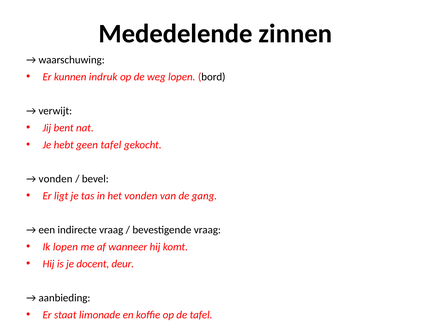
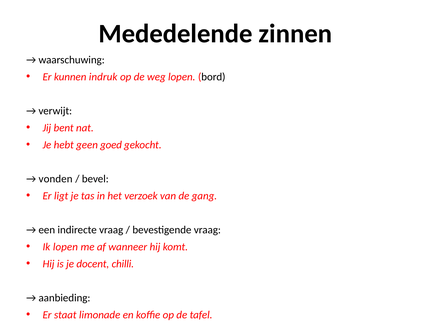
geen tafel: tafel -> goed
het vonden: vonden -> verzoek
deur: deur -> chilli
